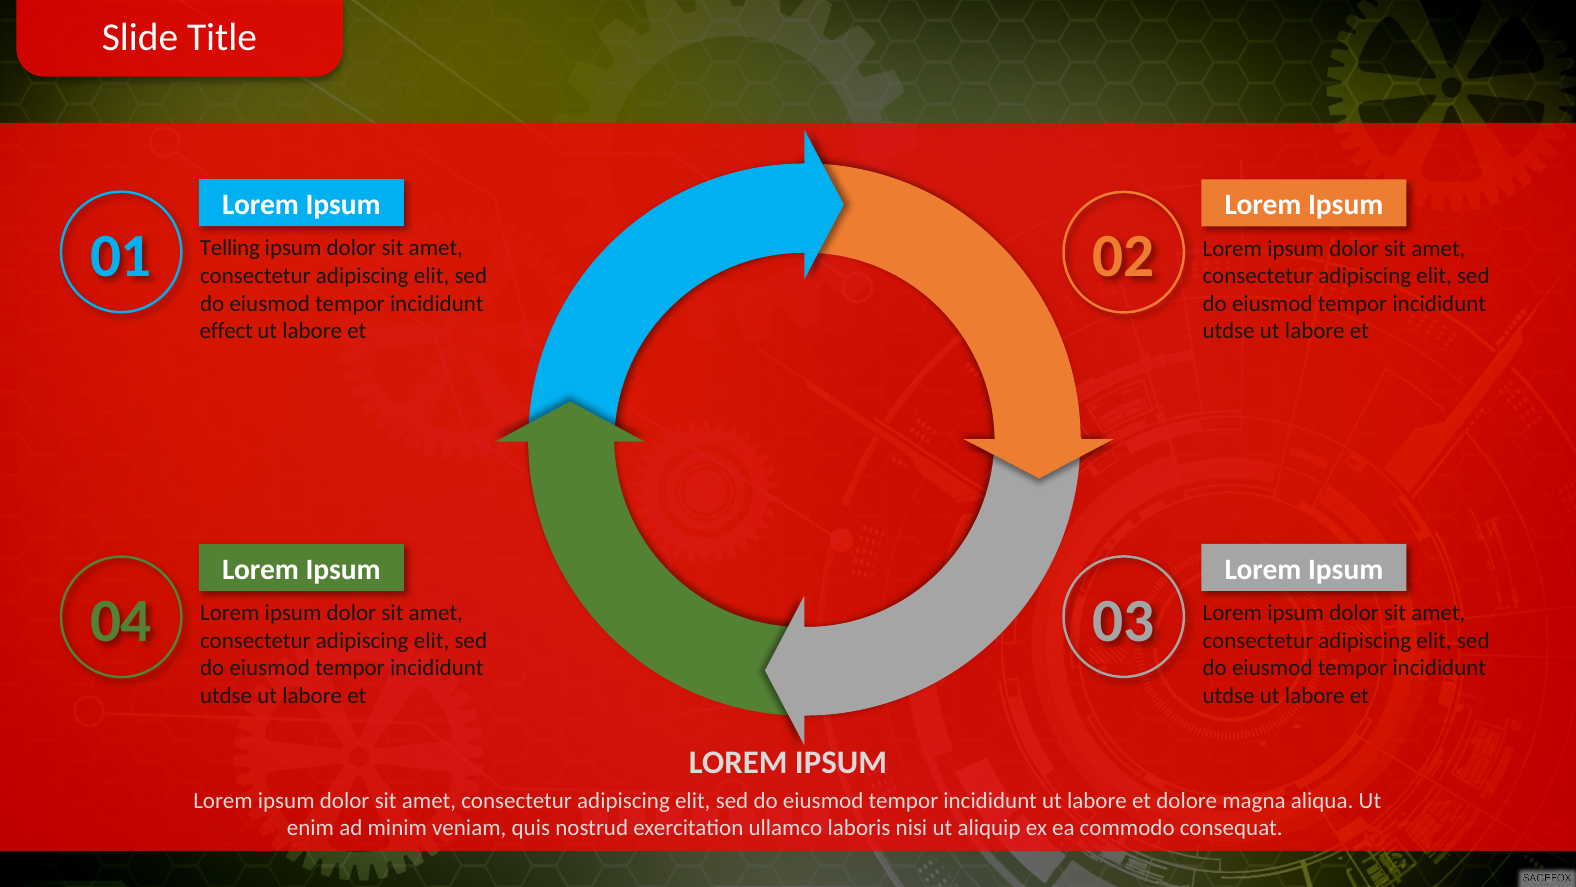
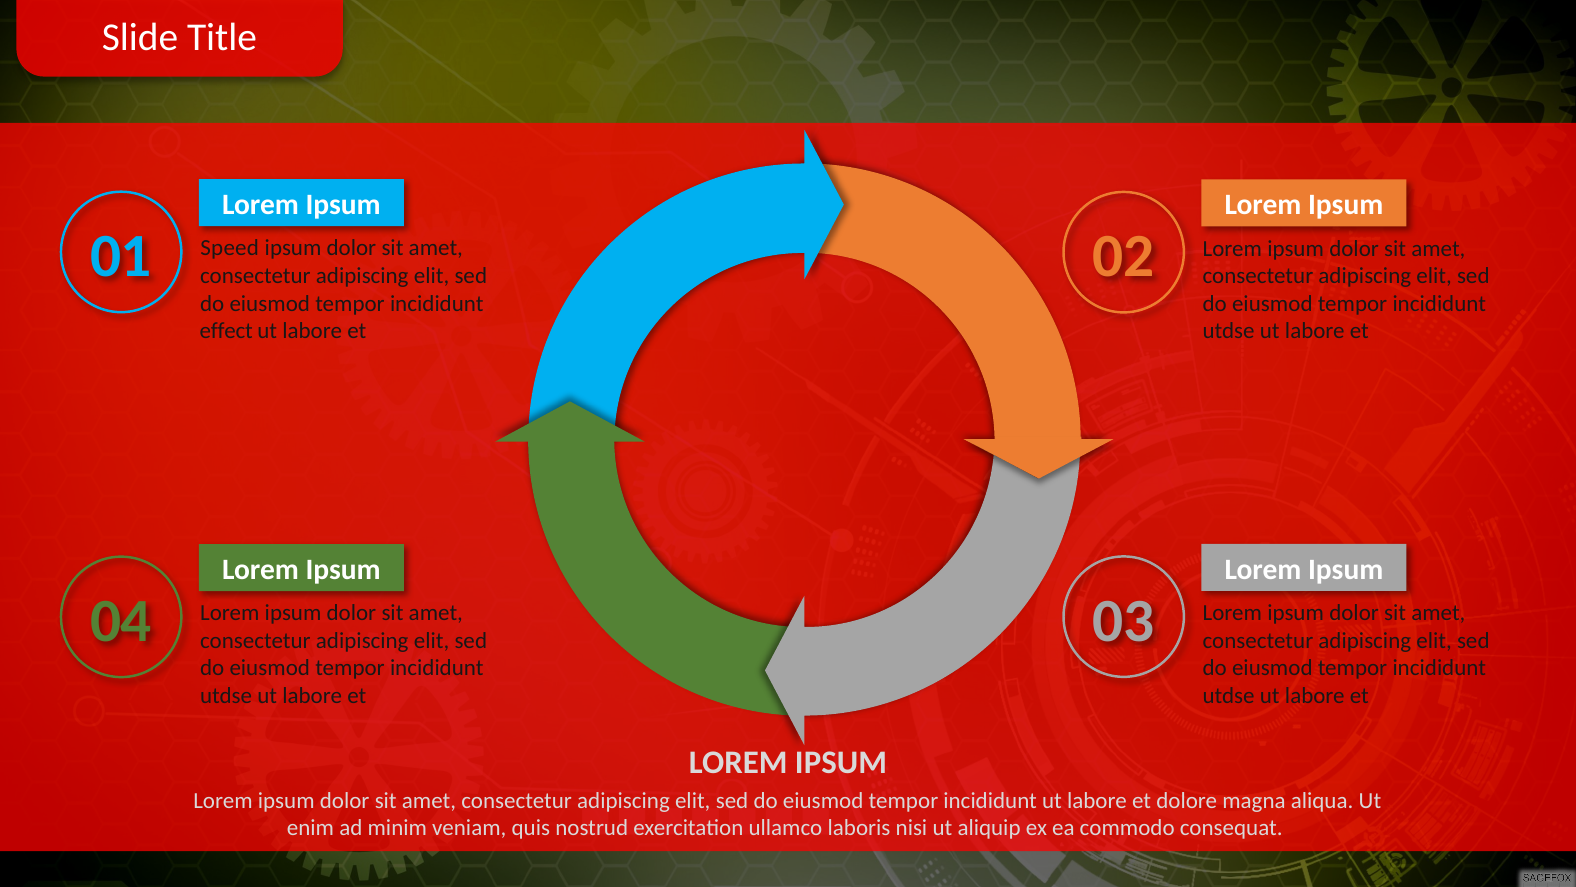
Telling: Telling -> Speed
